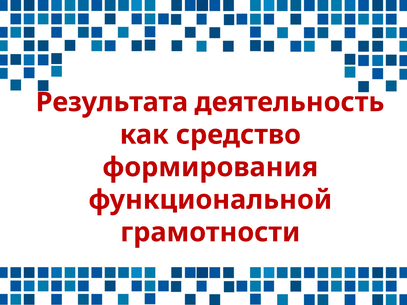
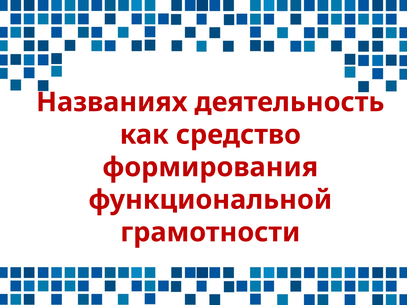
Результата: Результата -> Названиях
